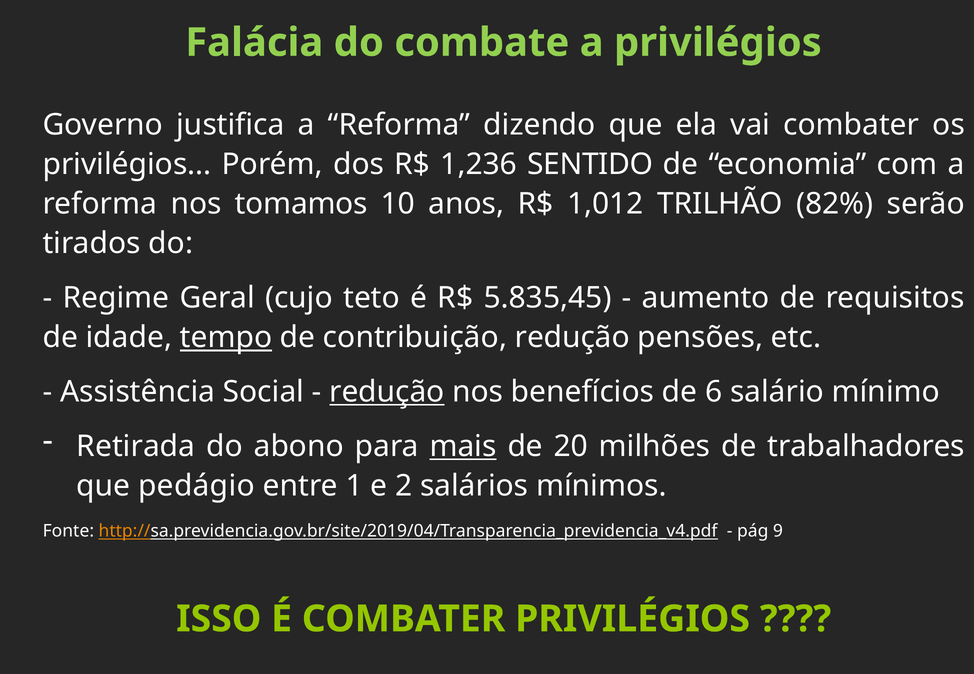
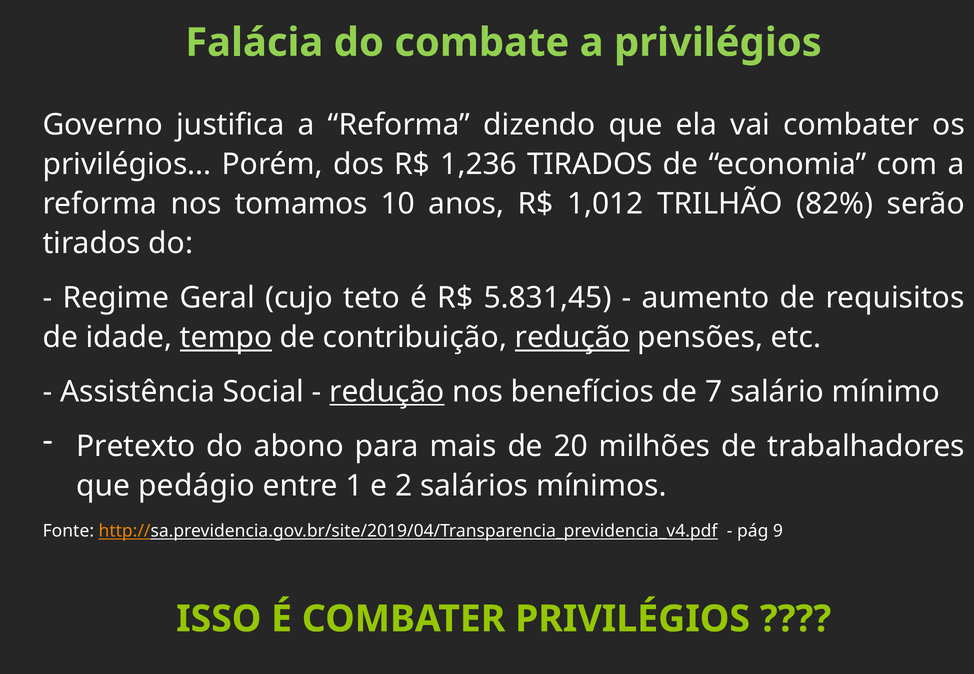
1,236 SENTIDO: SENTIDO -> TIRADOS
5.835,45: 5.835,45 -> 5.831,45
redução at (572, 338) underline: none -> present
6: 6 -> 7
Retirada: Retirada -> Pretexto
mais underline: present -> none
